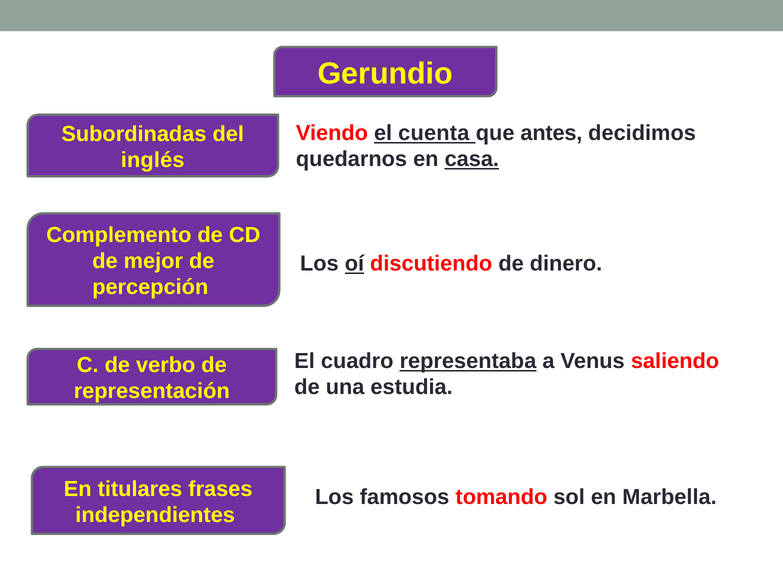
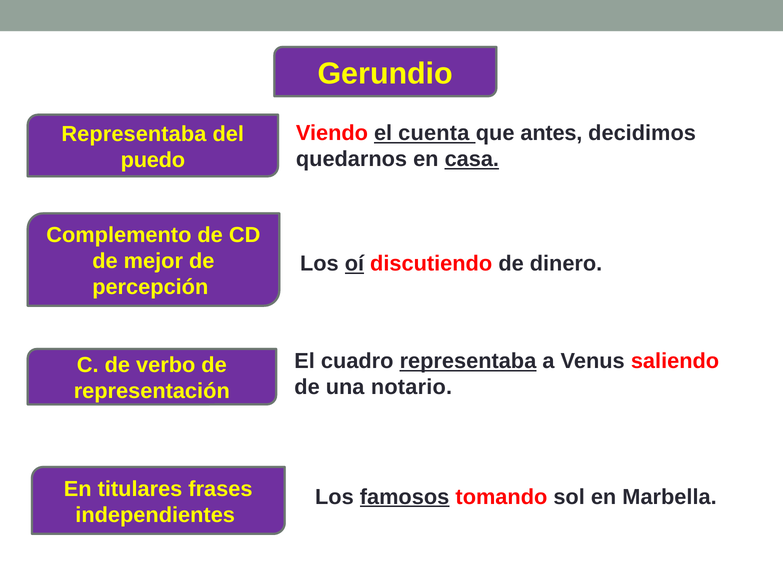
Subordinadas at (134, 134): Subordinadas -> Representaba
inglés: inglés -> puedo
estudia: estudia -> notario
famosos underline: none -> present
